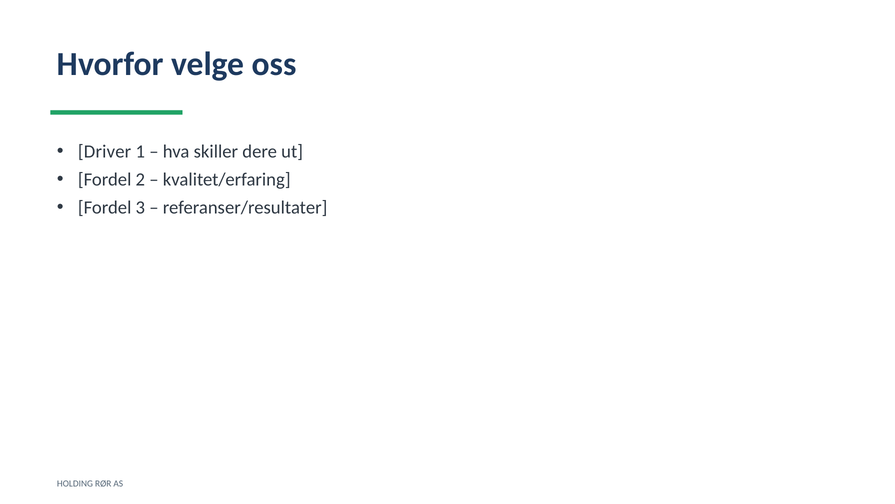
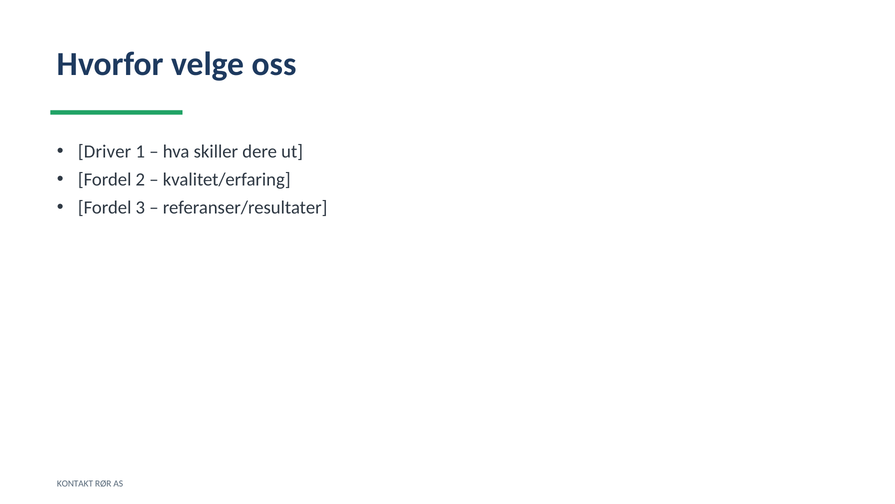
HOLDING: HOLDING -> KONTAKT
